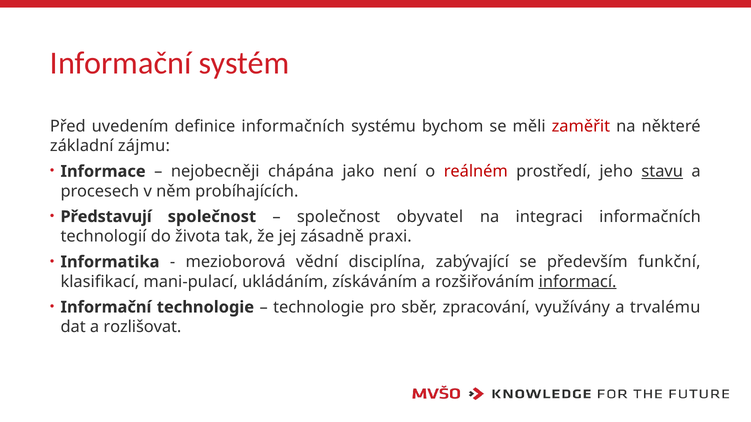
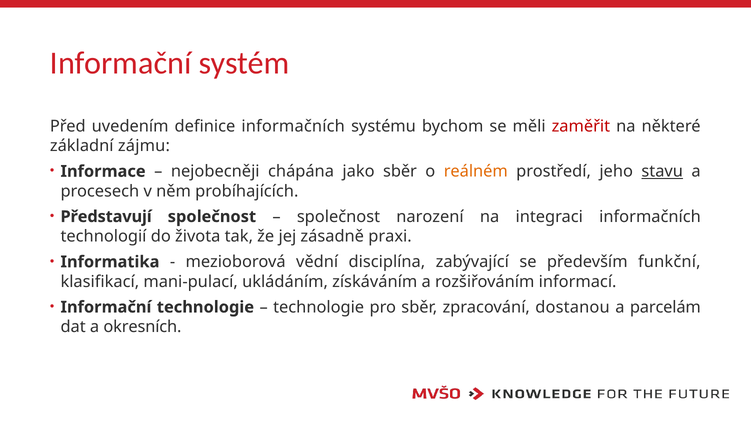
jako není: není -> sběr
reálném colour: red -> orange
obyvatel: obyvatel -> narození
informací underline: present -> none
využívány: využívány -> dostanou
trvalému: trvalému -> parcelám
rozlišovat: rozlišovat -> okresních
